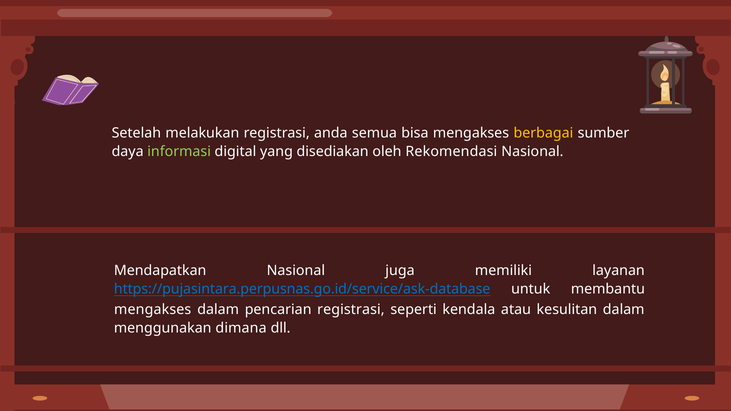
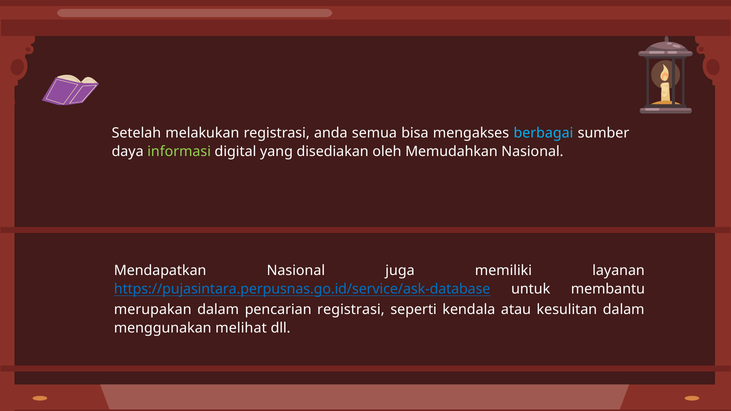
berbagai colour: yellow -> light blue
Rekomendasi: Rekomendasi -> Memudahkan
mengakses at (153, 310): mengakses -> merupakan
dimana: dimana -> melihat
